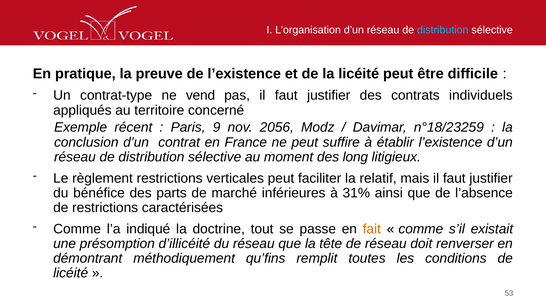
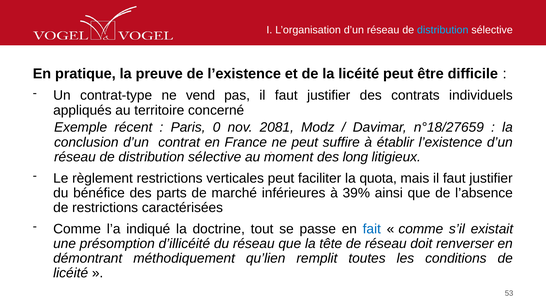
9: 9 -> 0
2056: 2056 -> 2081
n°18/23259: n°18/23259 -> n°18/27659
relatif: relatif -> quota
31%: 31% -> 39%
fait colour: orange -> blue
qu’fins: qu’fins -> qu’lien
